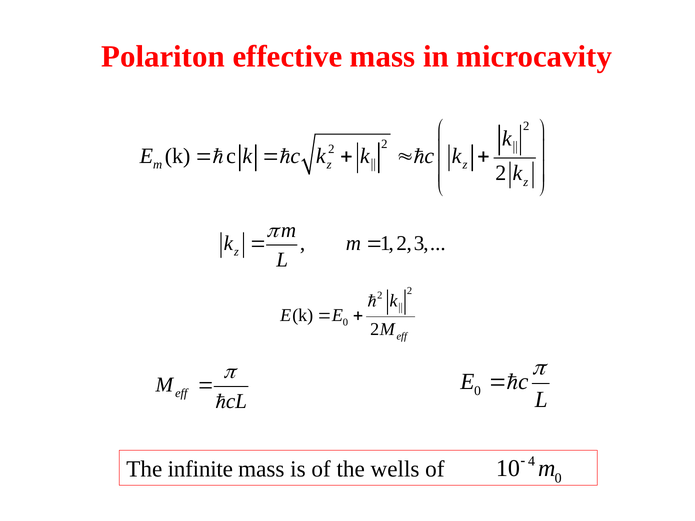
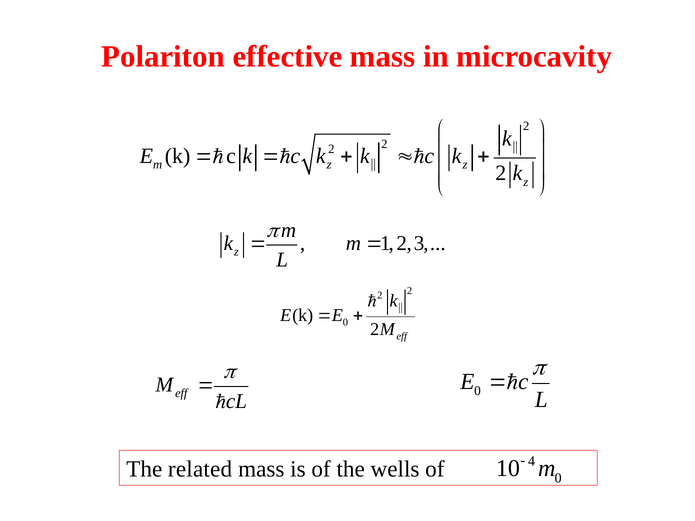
infinite: infinite -> related
